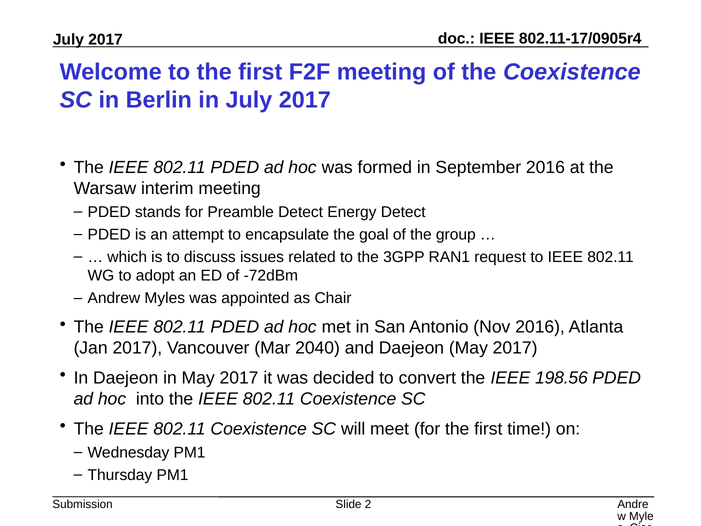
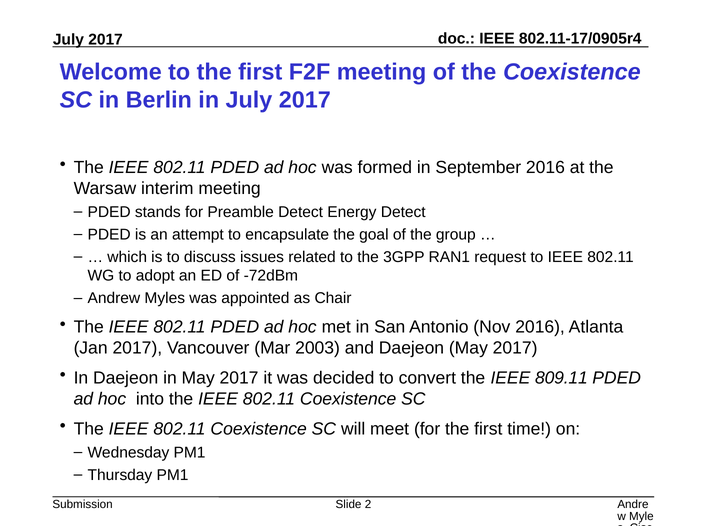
2040: 2040 -> 2003
198.56: 198.56 -> 809.11
